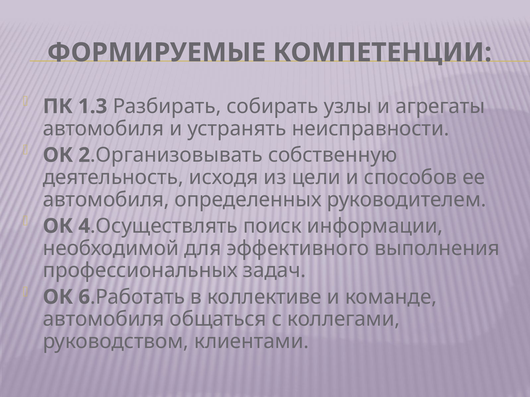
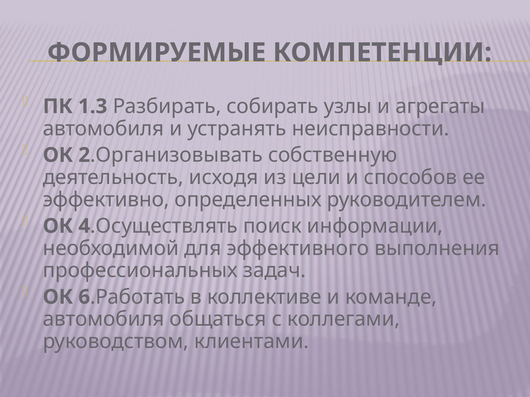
автомобиля at (106, 200): автомобиля -> эффективно
